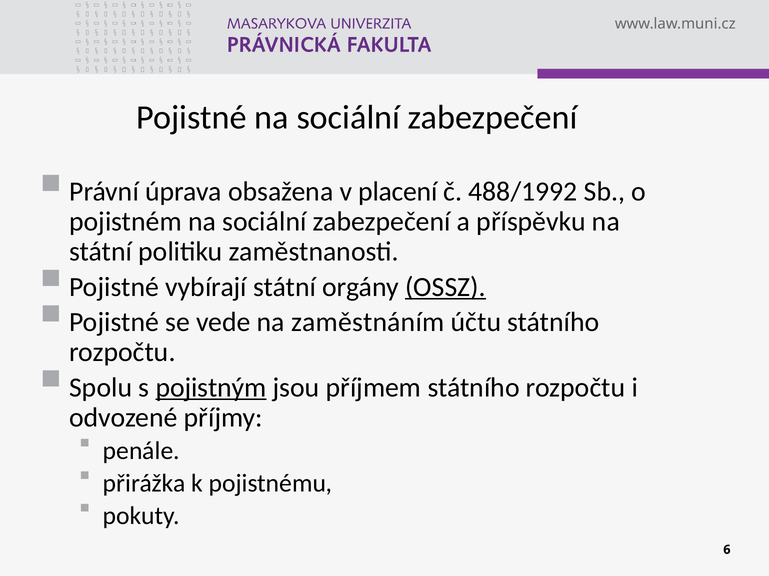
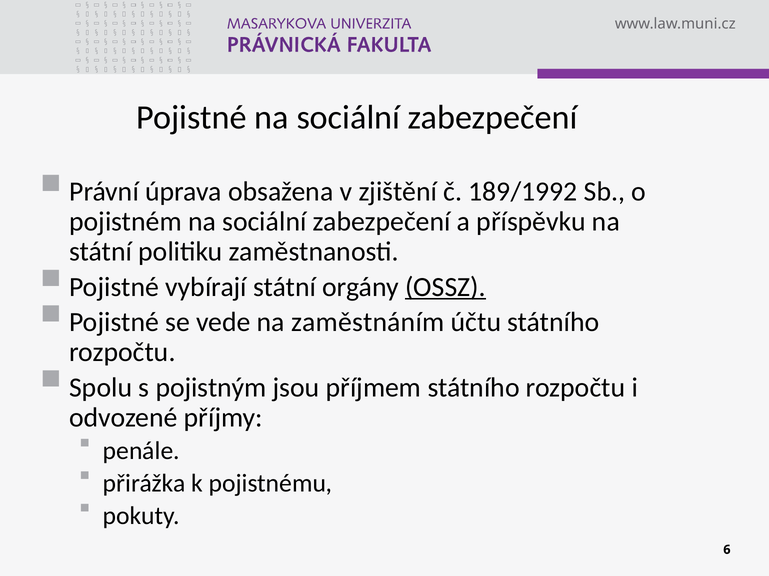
placení: placení -> zjištění
488/1992: 488/1992 -> 189/1992
pojistným underline: present -> none
